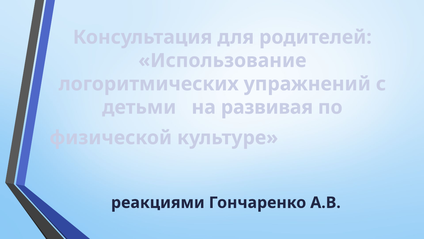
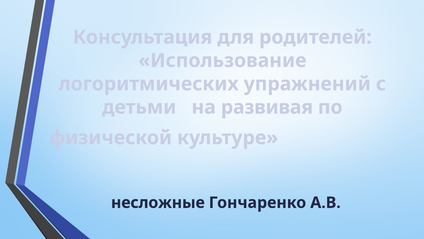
реакциями: реакциями -> несложные
